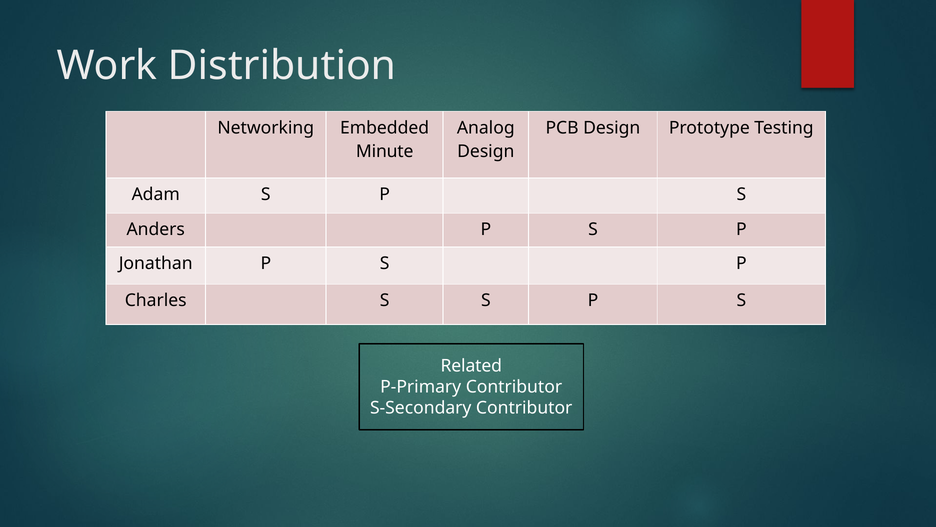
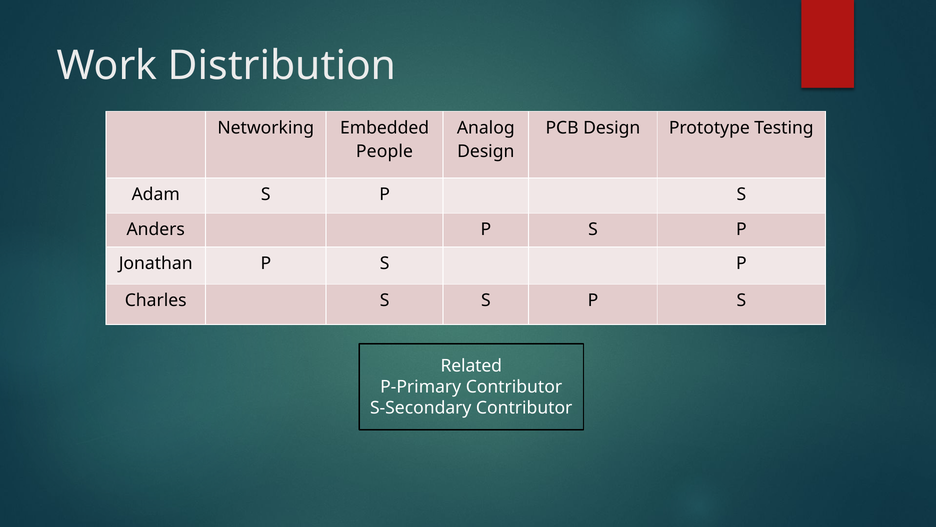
Minute: Minute -> People
